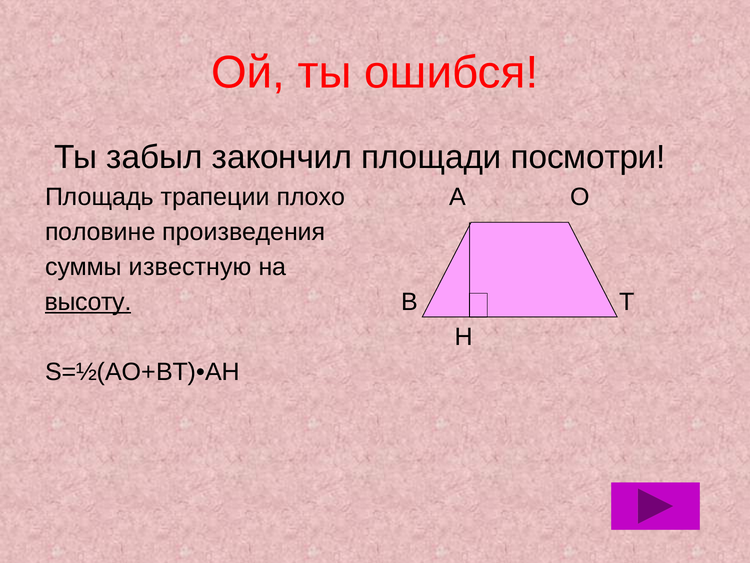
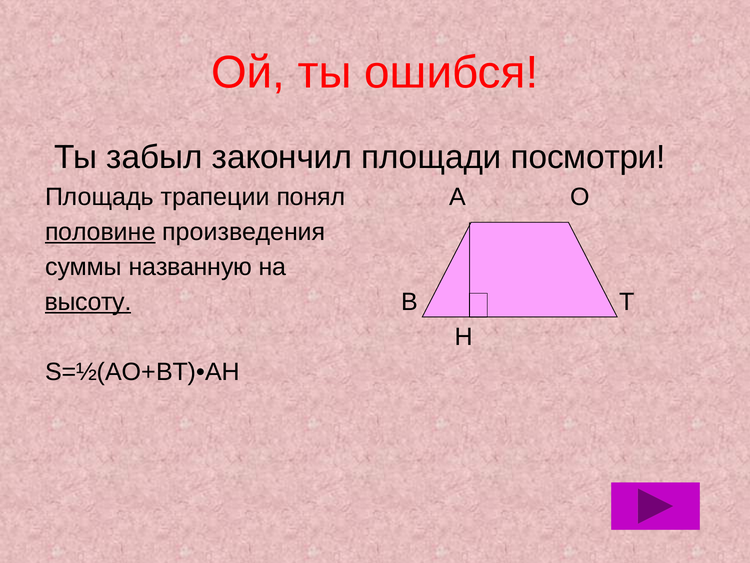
плохо: плохо -> понял
половине underline: none -> present
известную: известную -> названную
